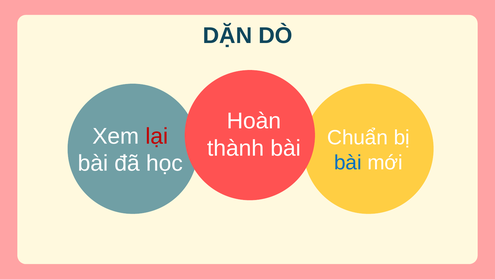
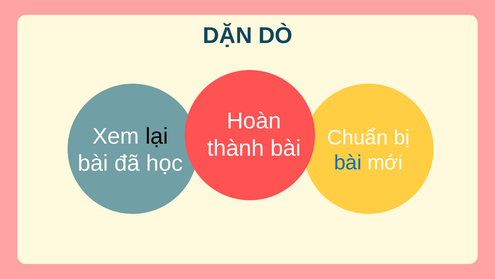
lại colour: red -> black
